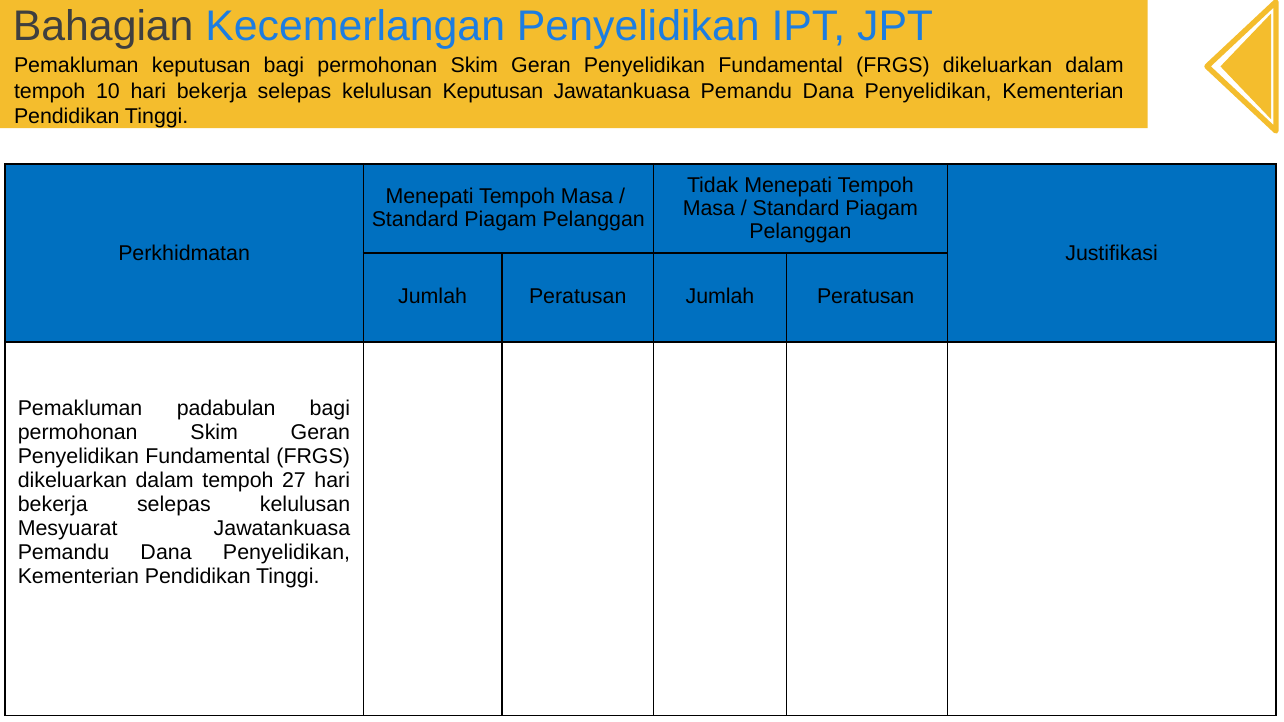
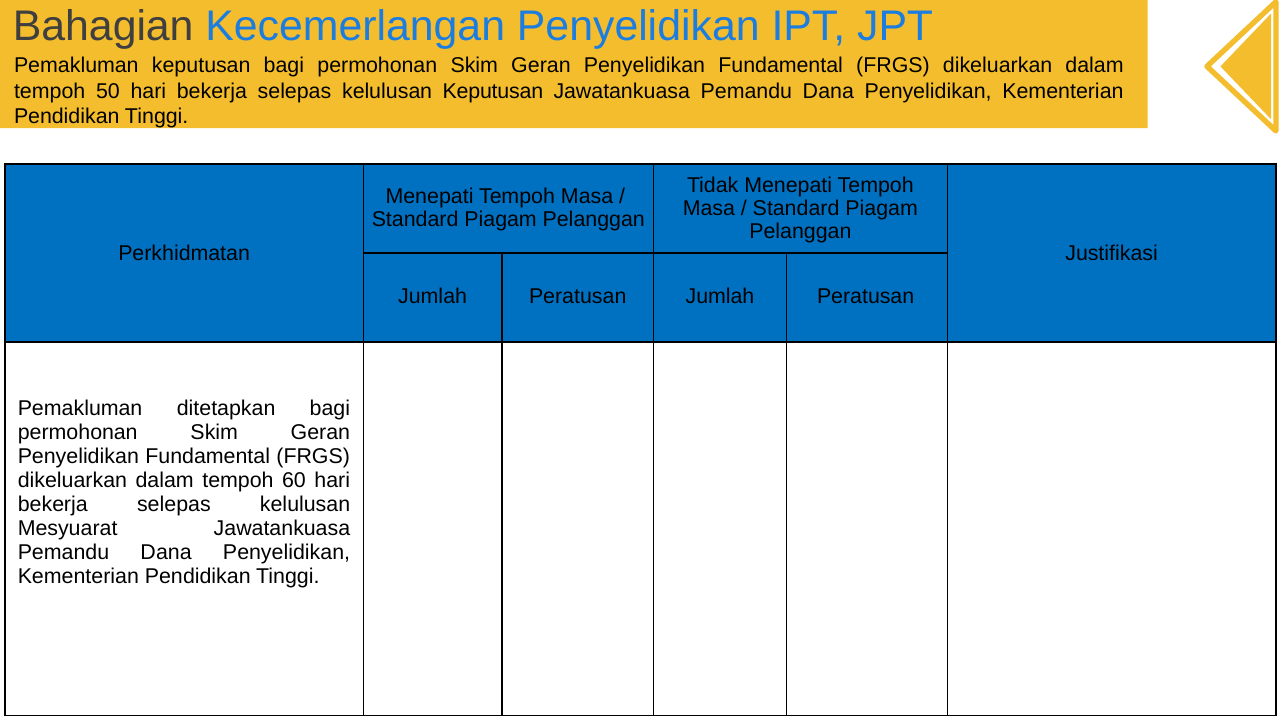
10: 10 -> 50
padabulan: padabulan -> ditetapkan
27: 27 -> 60
